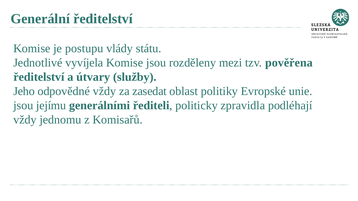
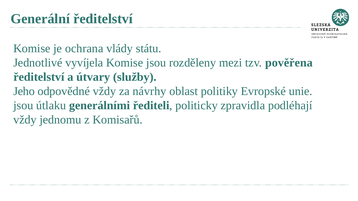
postupu: postupu -> ochrana
zasedat: zasedat -> návrhy
jejímu: jejímu -> útlaku
